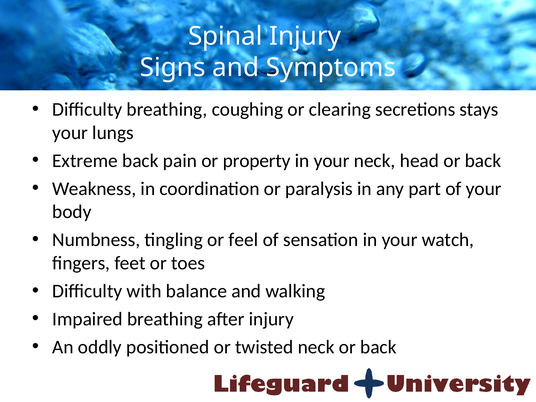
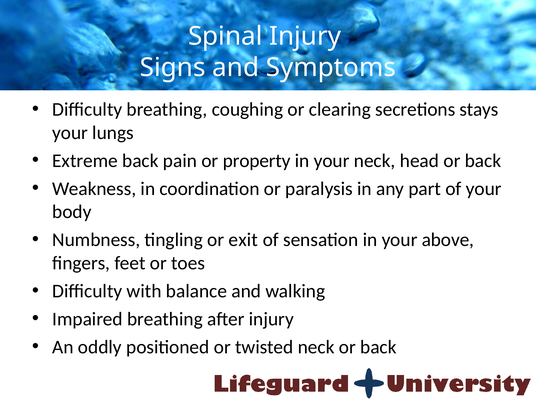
feel: feel -> exit
watch: watch -> above
